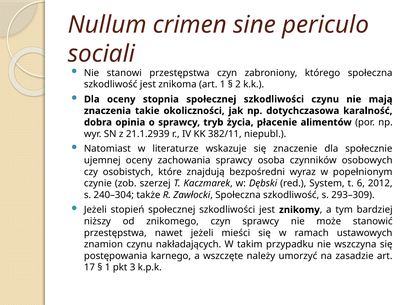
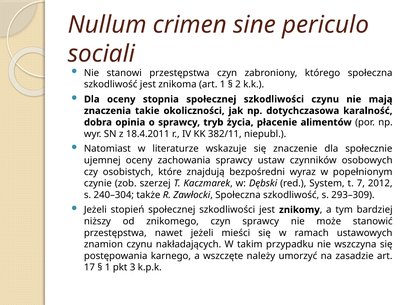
21.1.2939: 21.1.2939 -> 18.4.2011
osoba: osoba -> ustaw
6: 6 -> 7
